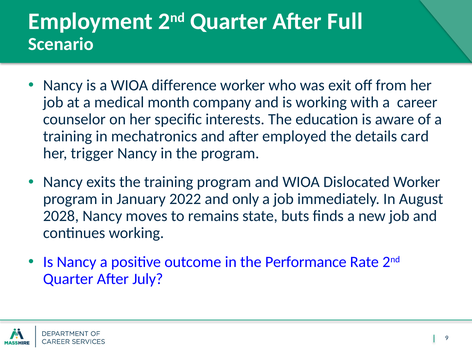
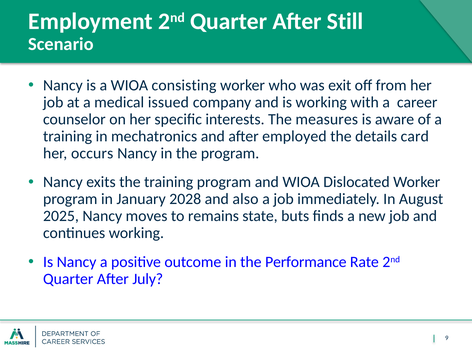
Full: Full -> Still
difference: difference -> consisting
month: month -> issued
education: education -> measures
trigger: trigger -> occurs
2022: 2022 -> 2028
only: only -> also
2028: 2028 -> 2025
